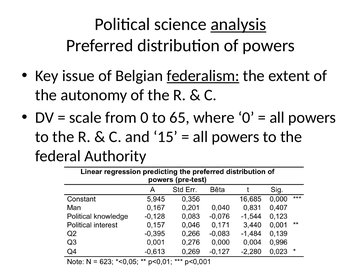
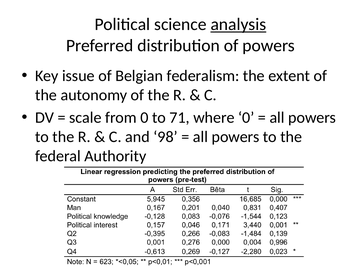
federalism underline: present -> none
65: 65 -> 71
15: 15 -> 98
